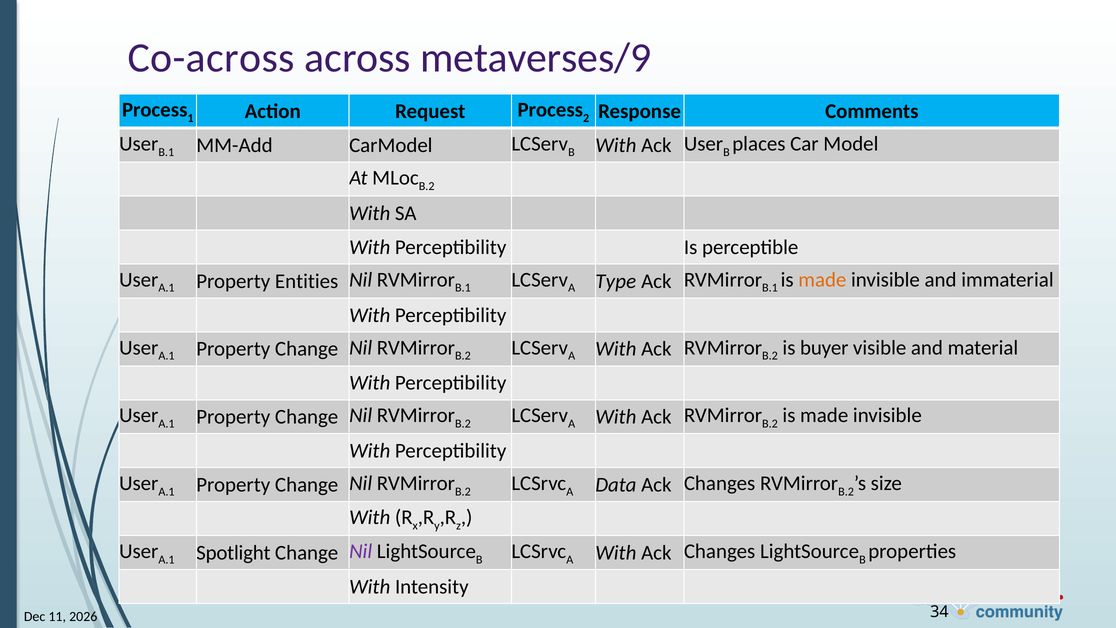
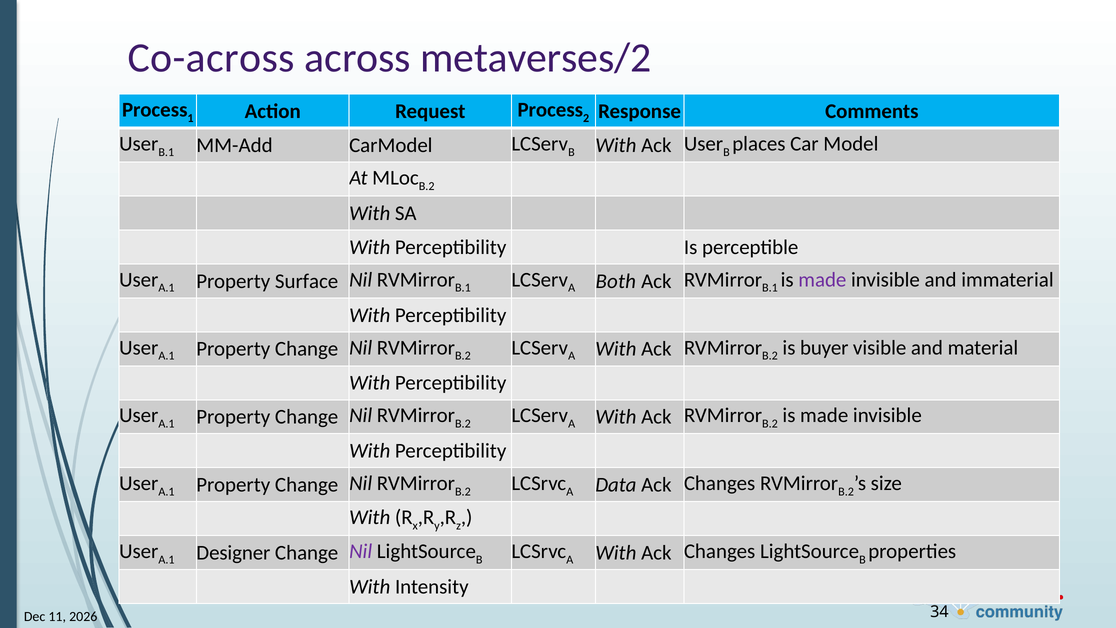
metaverses/9: metaverses/9 -> metaverses/2
Entities: Entities -> Surface
Type: Type -> Both
made at (822, 280) colour: orange -> purple
Spotlight: Spotlight -> Designer
